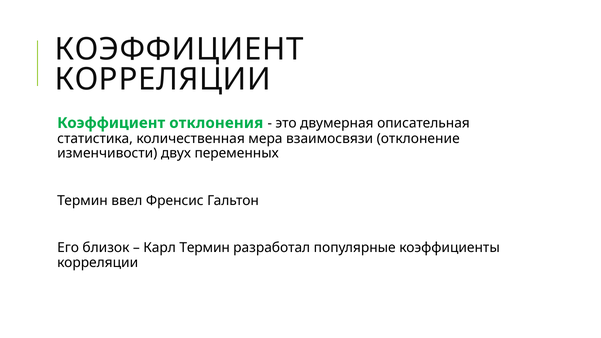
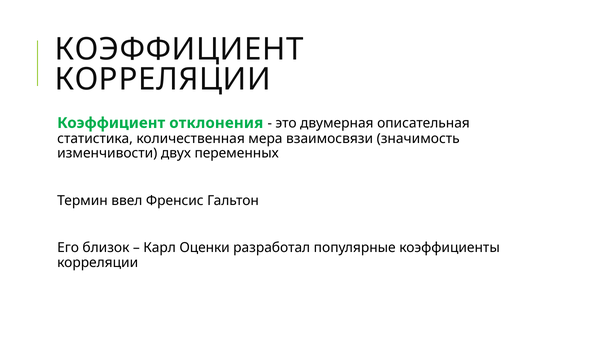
отклонение: отклонение -> значимость
Карл Термин: Термин -> Оценки
